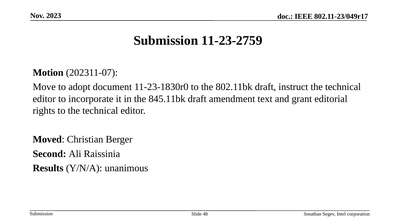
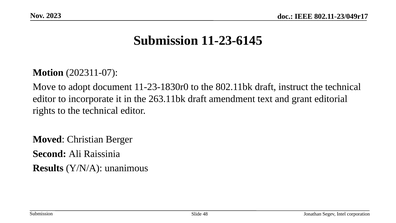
11-23-2759: 11-23-2759 -> 11-23-6145
845.11bk: 845.11bk -> 263.11bk
